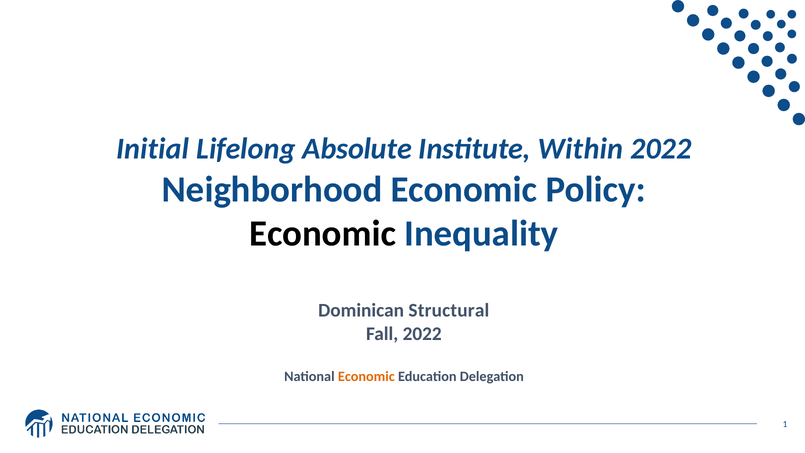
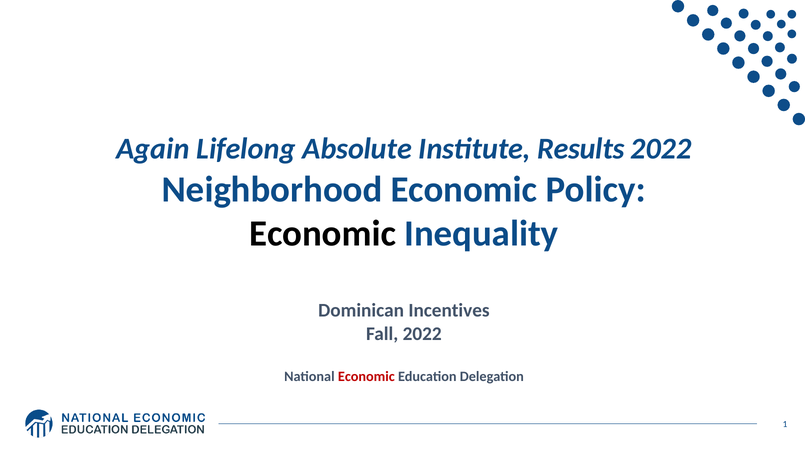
Initial: Initial -> Again
Within: Within -> Results
Structural: Structural -> Incentives
Economic at (366, 376) colour: orange -> red
